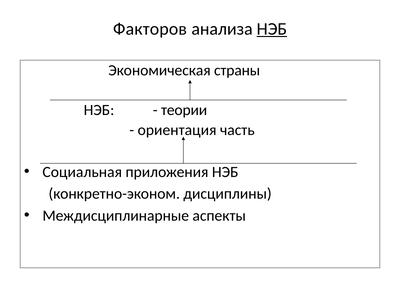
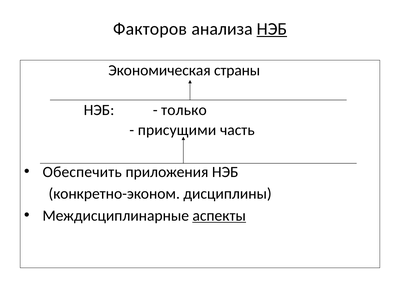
теории: теории -> только
ориентация: ориентация -> присущими
Социальная: Социальная -> Обеспечить
аспекты underline: none -> present
